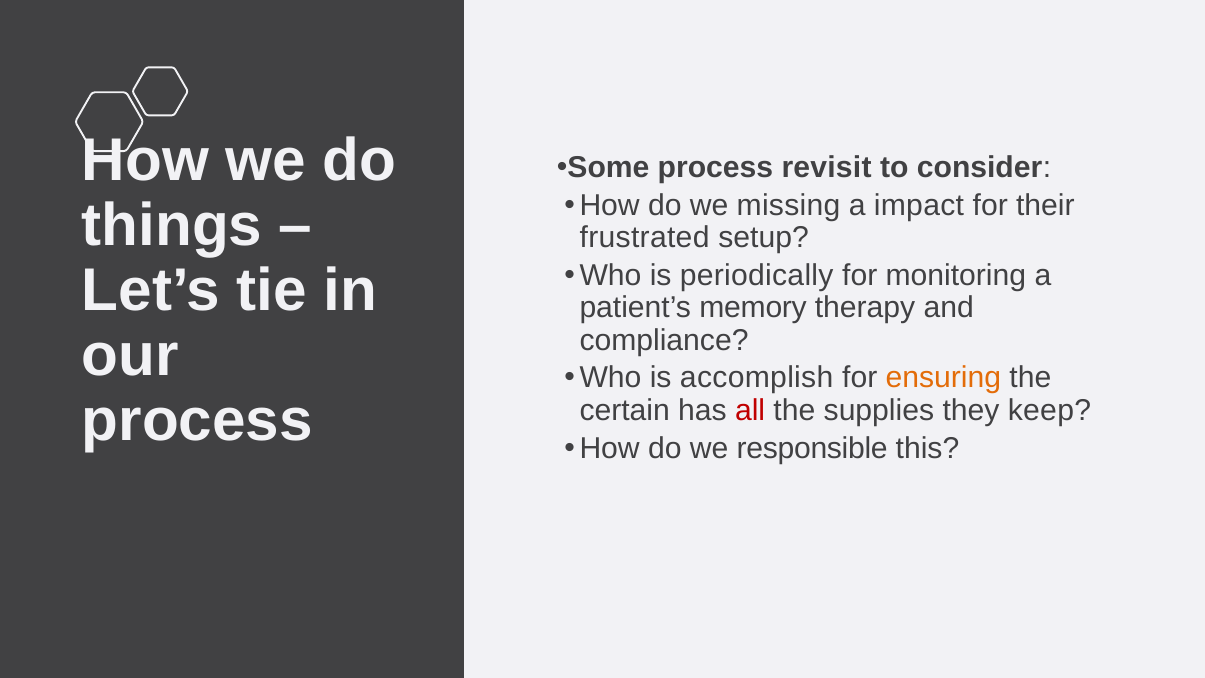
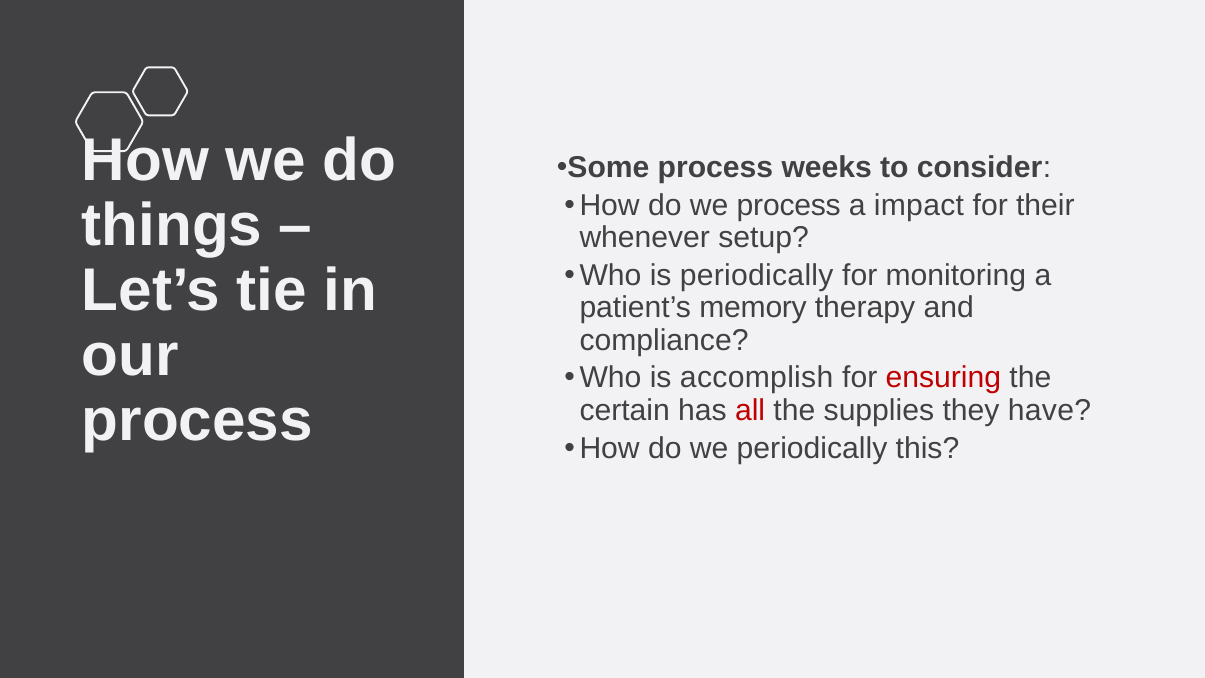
revisit: revisit -> weeks
we missing: missing -> process
frustrated: frustrated -> whenever
ensuring colour: orange -> red
keep: keep -> have
we responsible: responsible -> periodically
